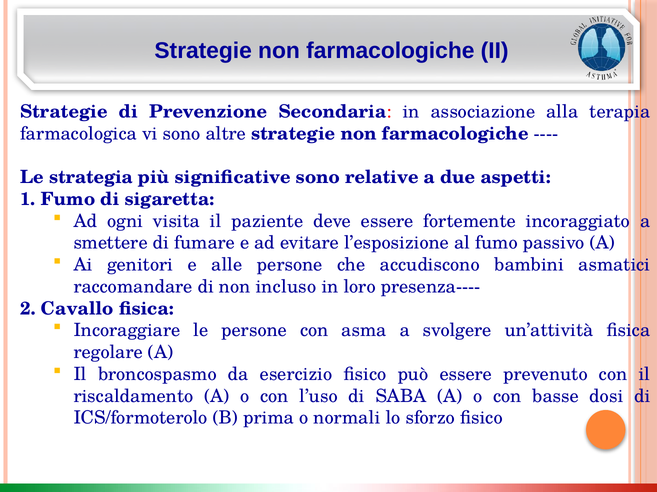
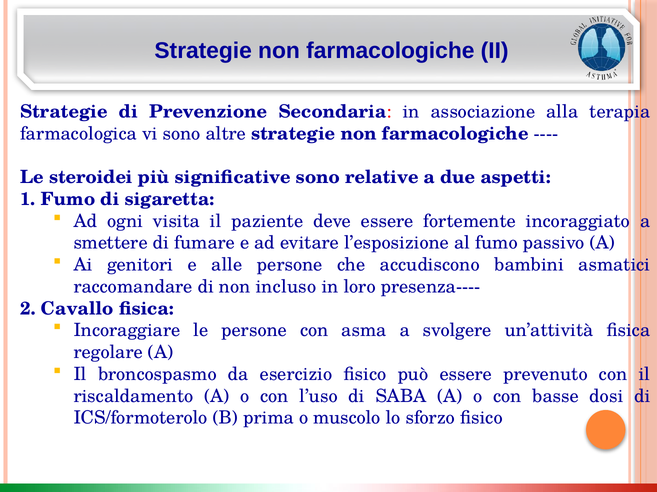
strategia: strategia -> steroidei
normali: normali -> muscolo
